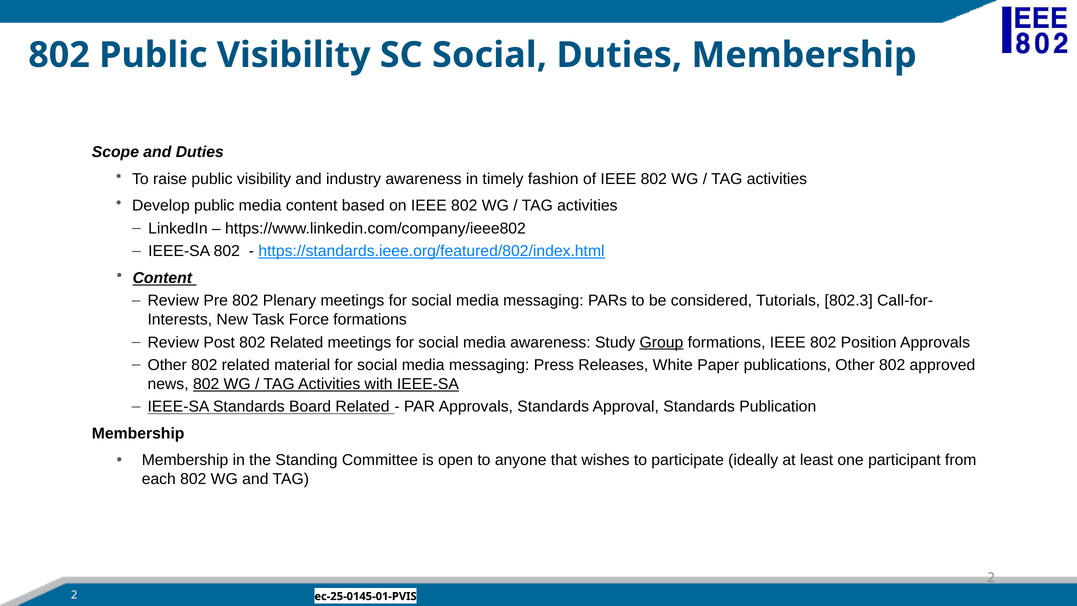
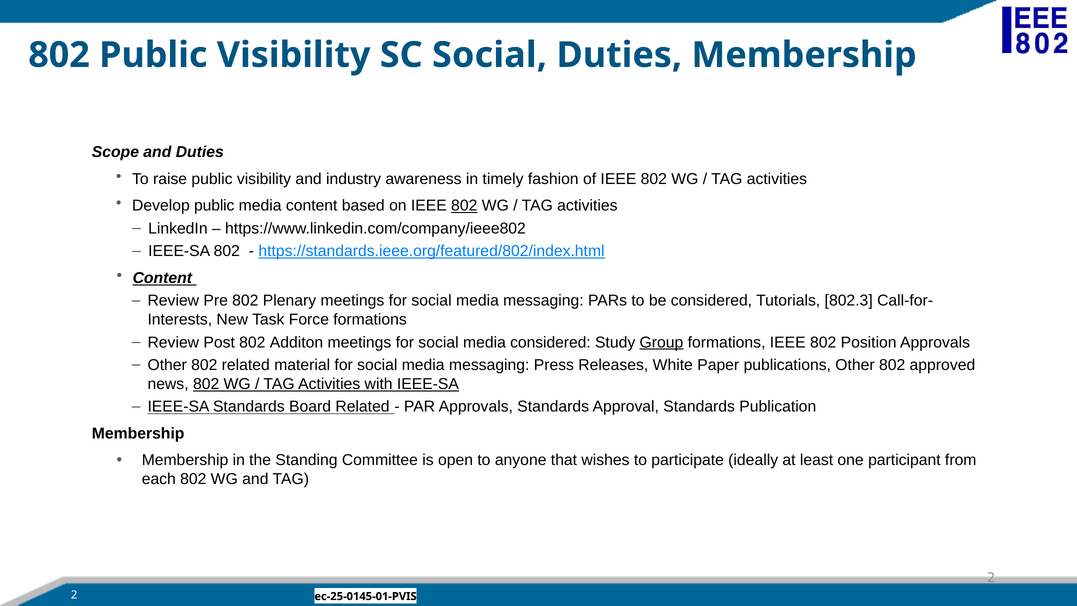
802 at (464, 206) underline: none -> present
Post 802 Related: Related -> Additon
media awareness: awareness -> considered
